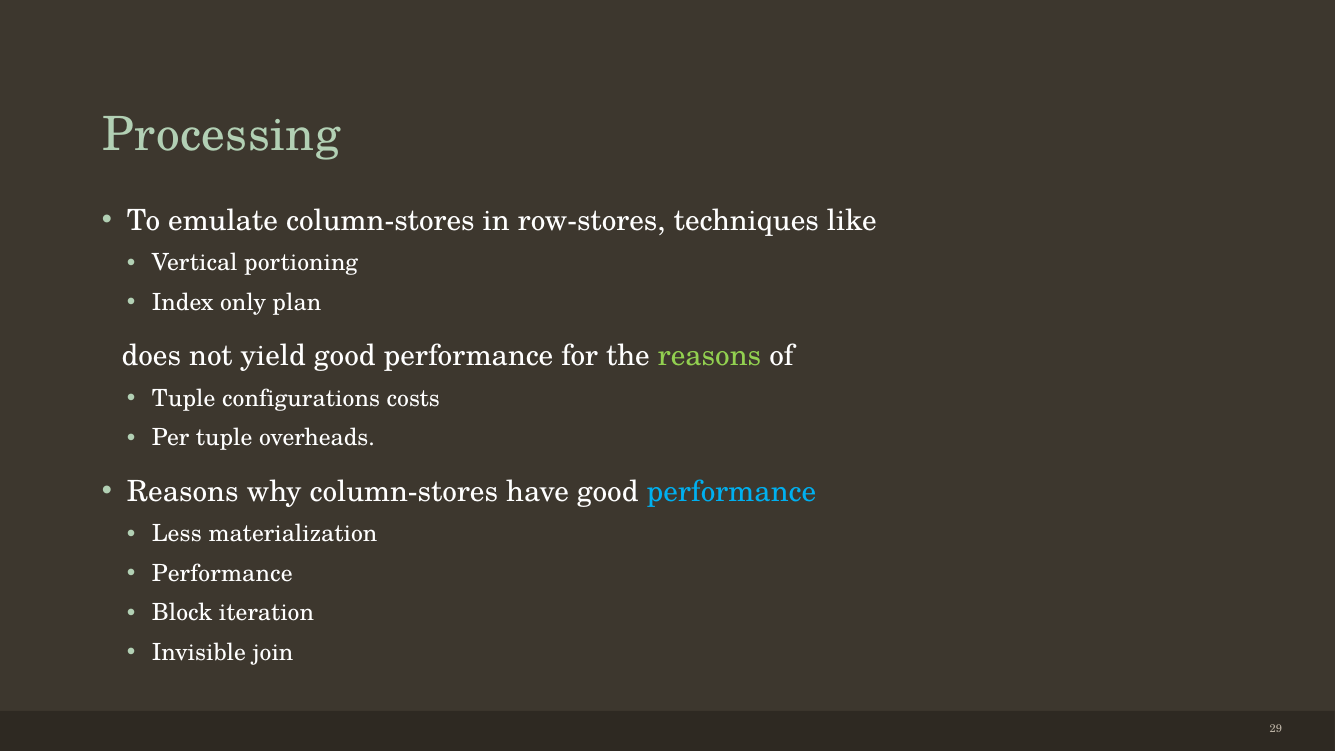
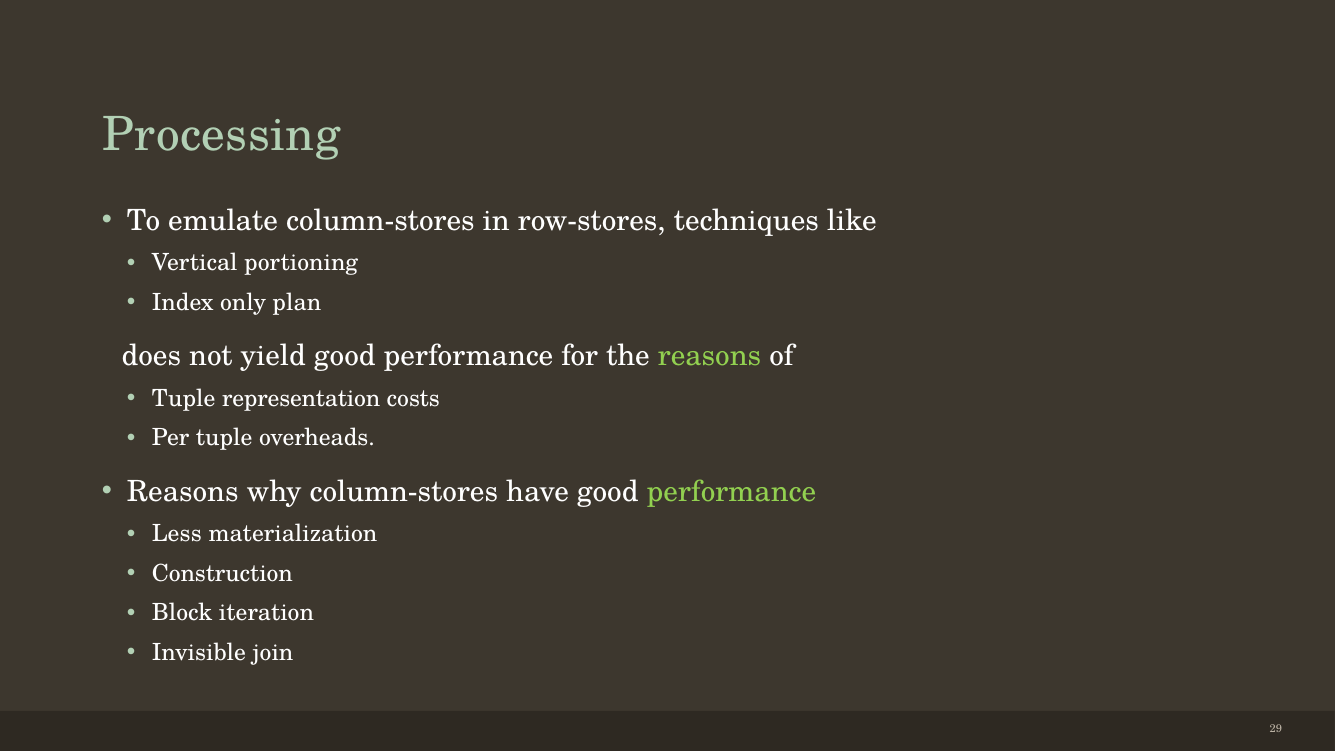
configurations: configurations -> representation
performance at (731, 491) colour: light blue -> light green
Performance at (222, 573): Performance -> Construction
